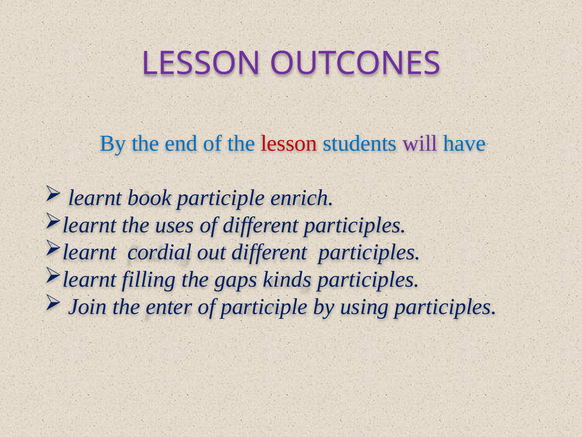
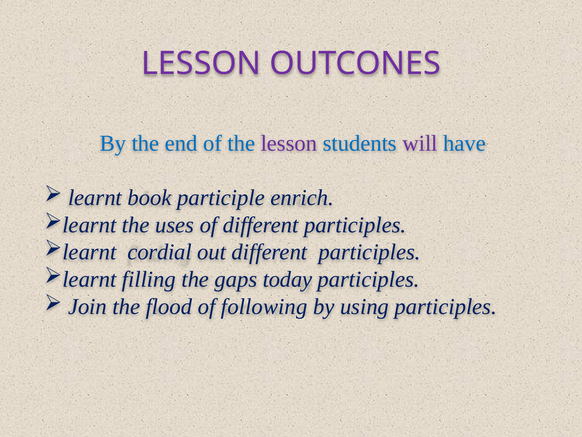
lesson at (289, 143) colour: red -> purple
kinds: kinds -> today
enter: enter -> flood
of participle: participle -> following
